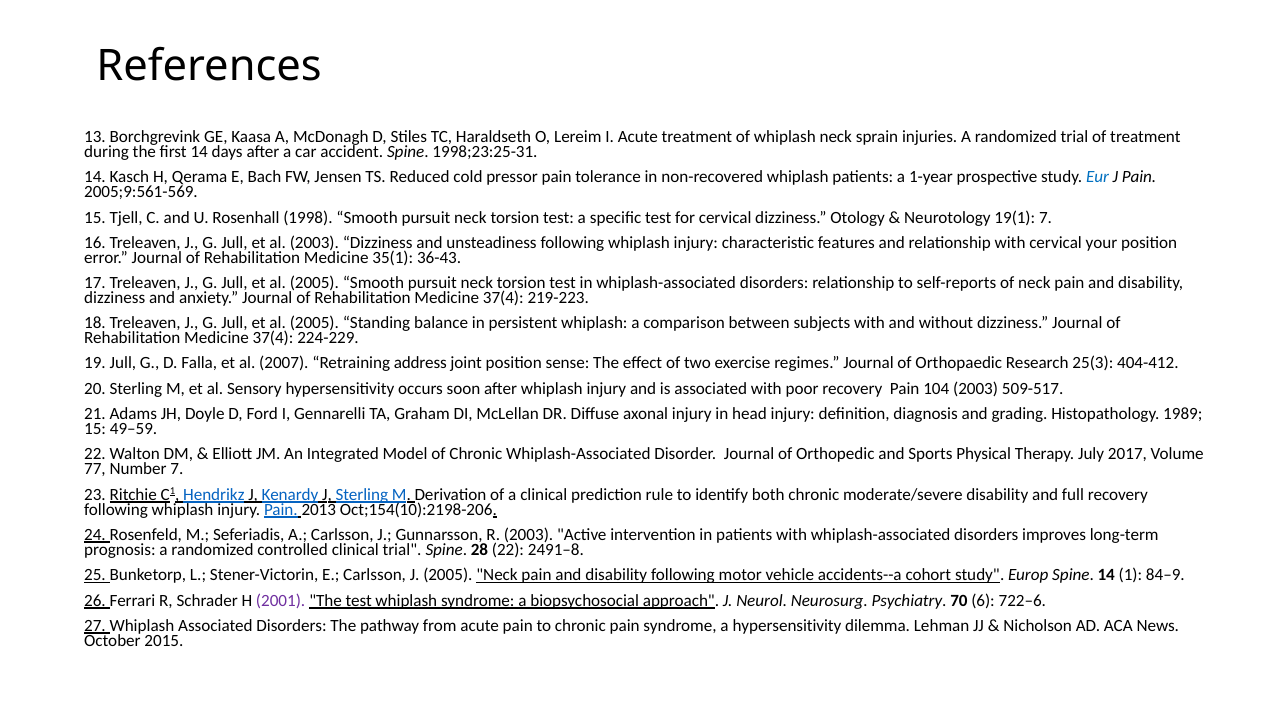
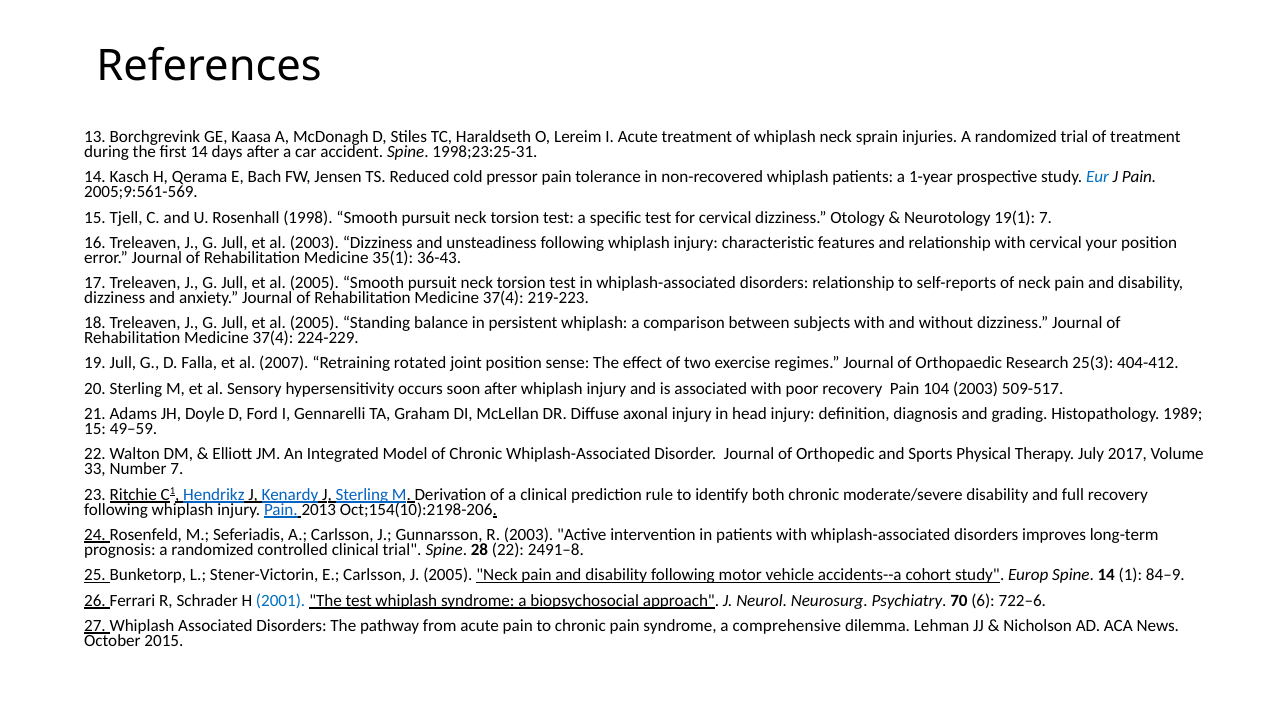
address: address -> rotated
77: 77 -> 33
2001 colour: purple -> blue
a hypersensitivity: hypersensitivity -> comprehensive
